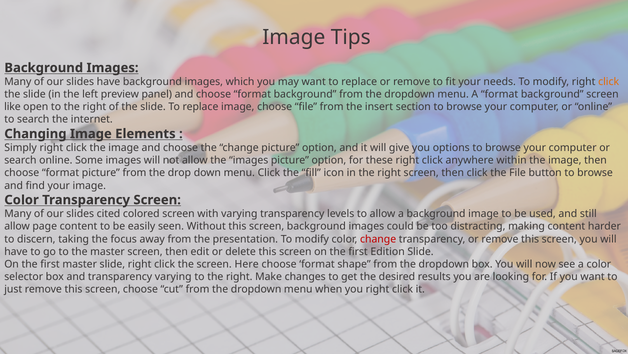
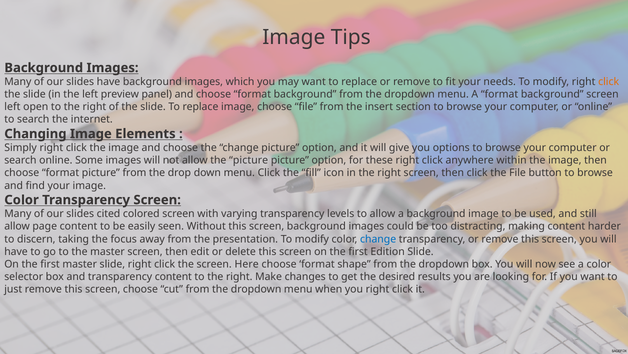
like at (12, 107): like -> left
the images: images -> picture
change at (378, 239) colour: red -> blue
transparency varying: varying -> content
